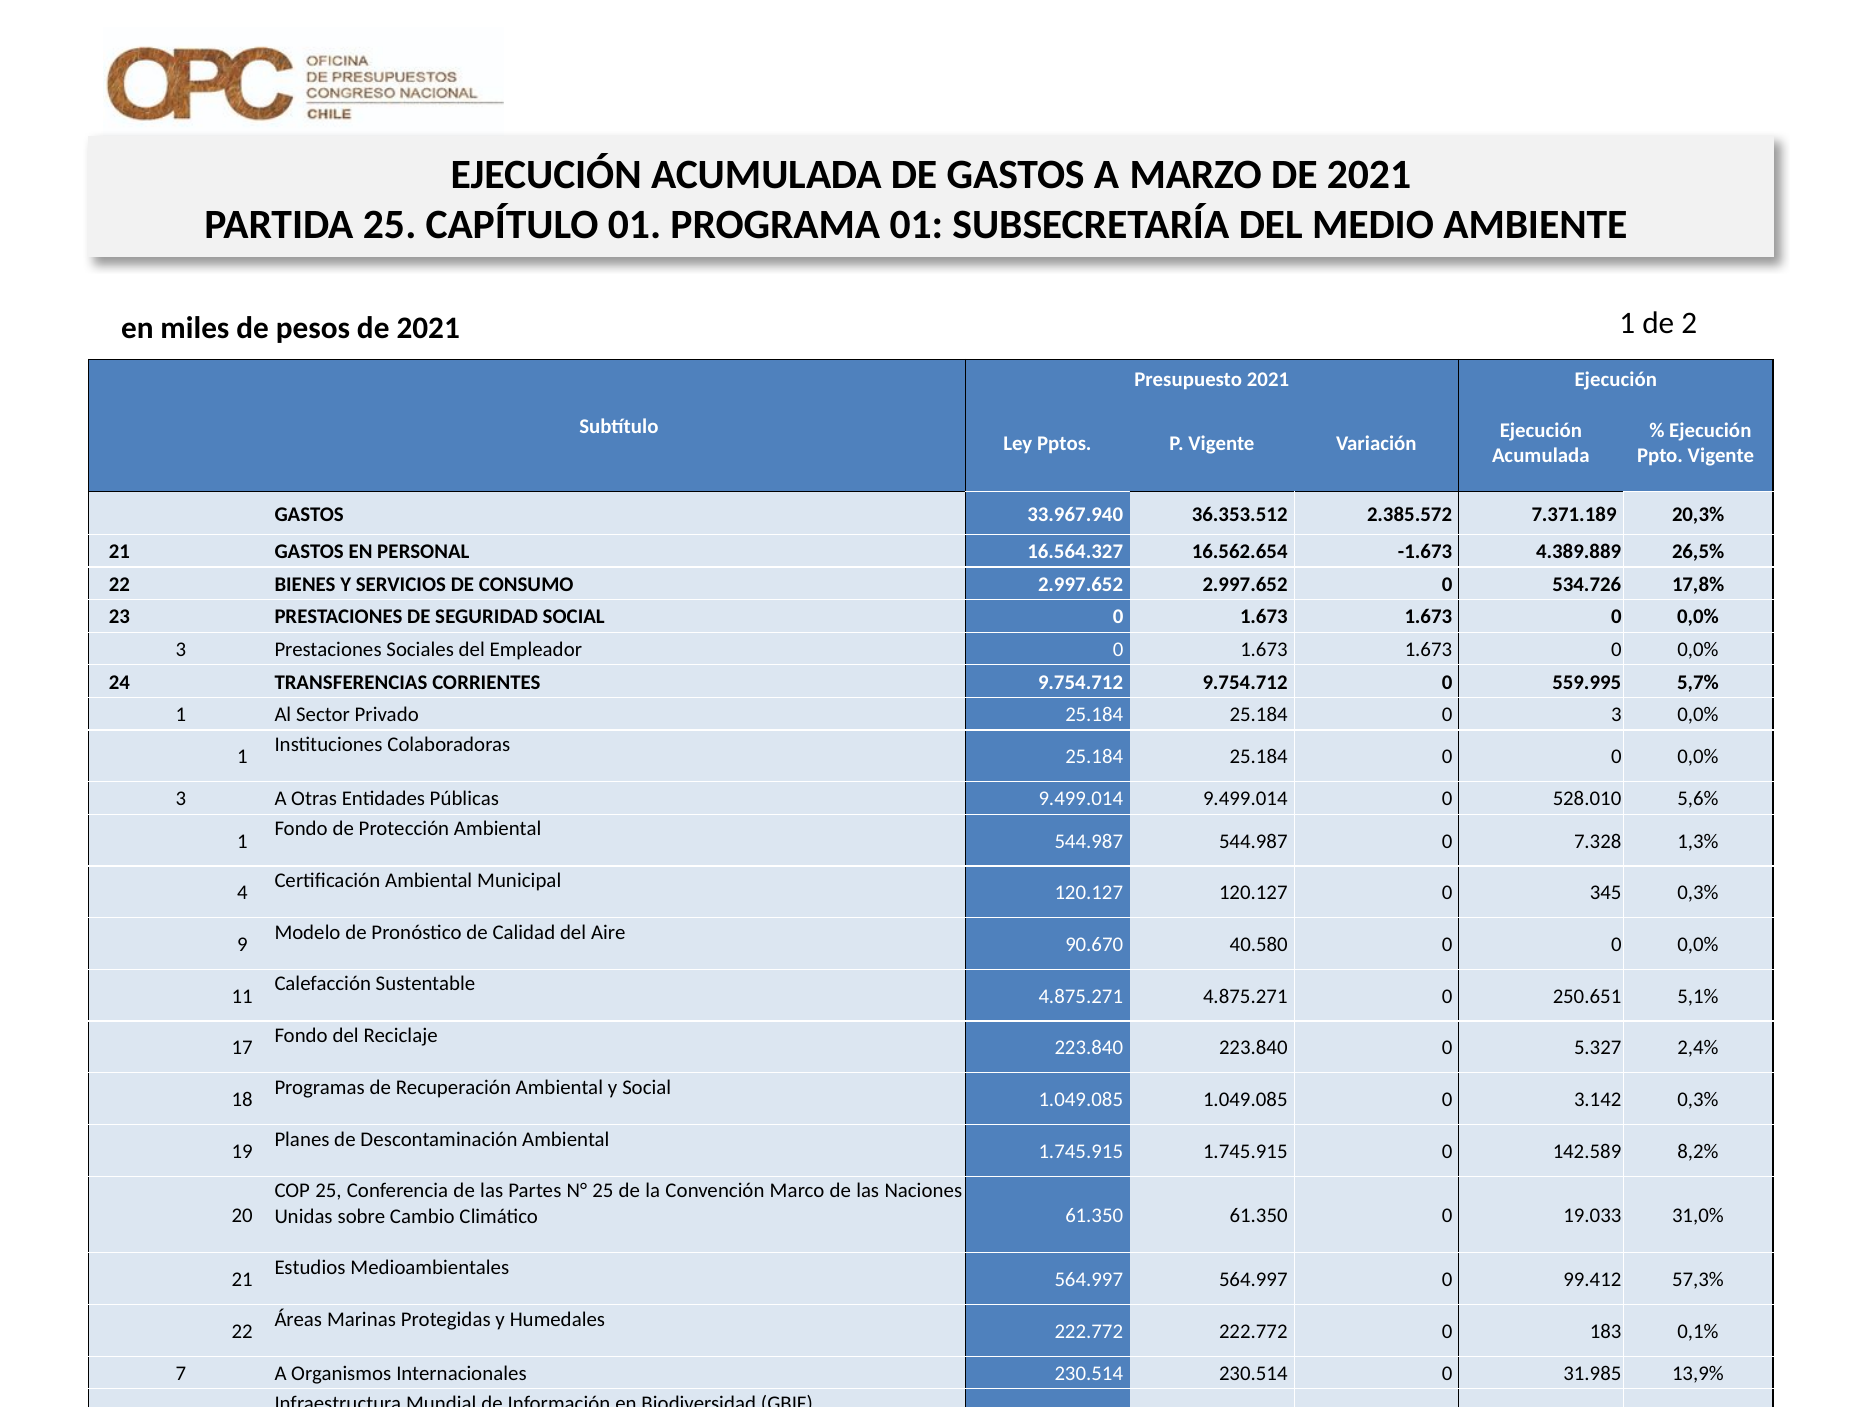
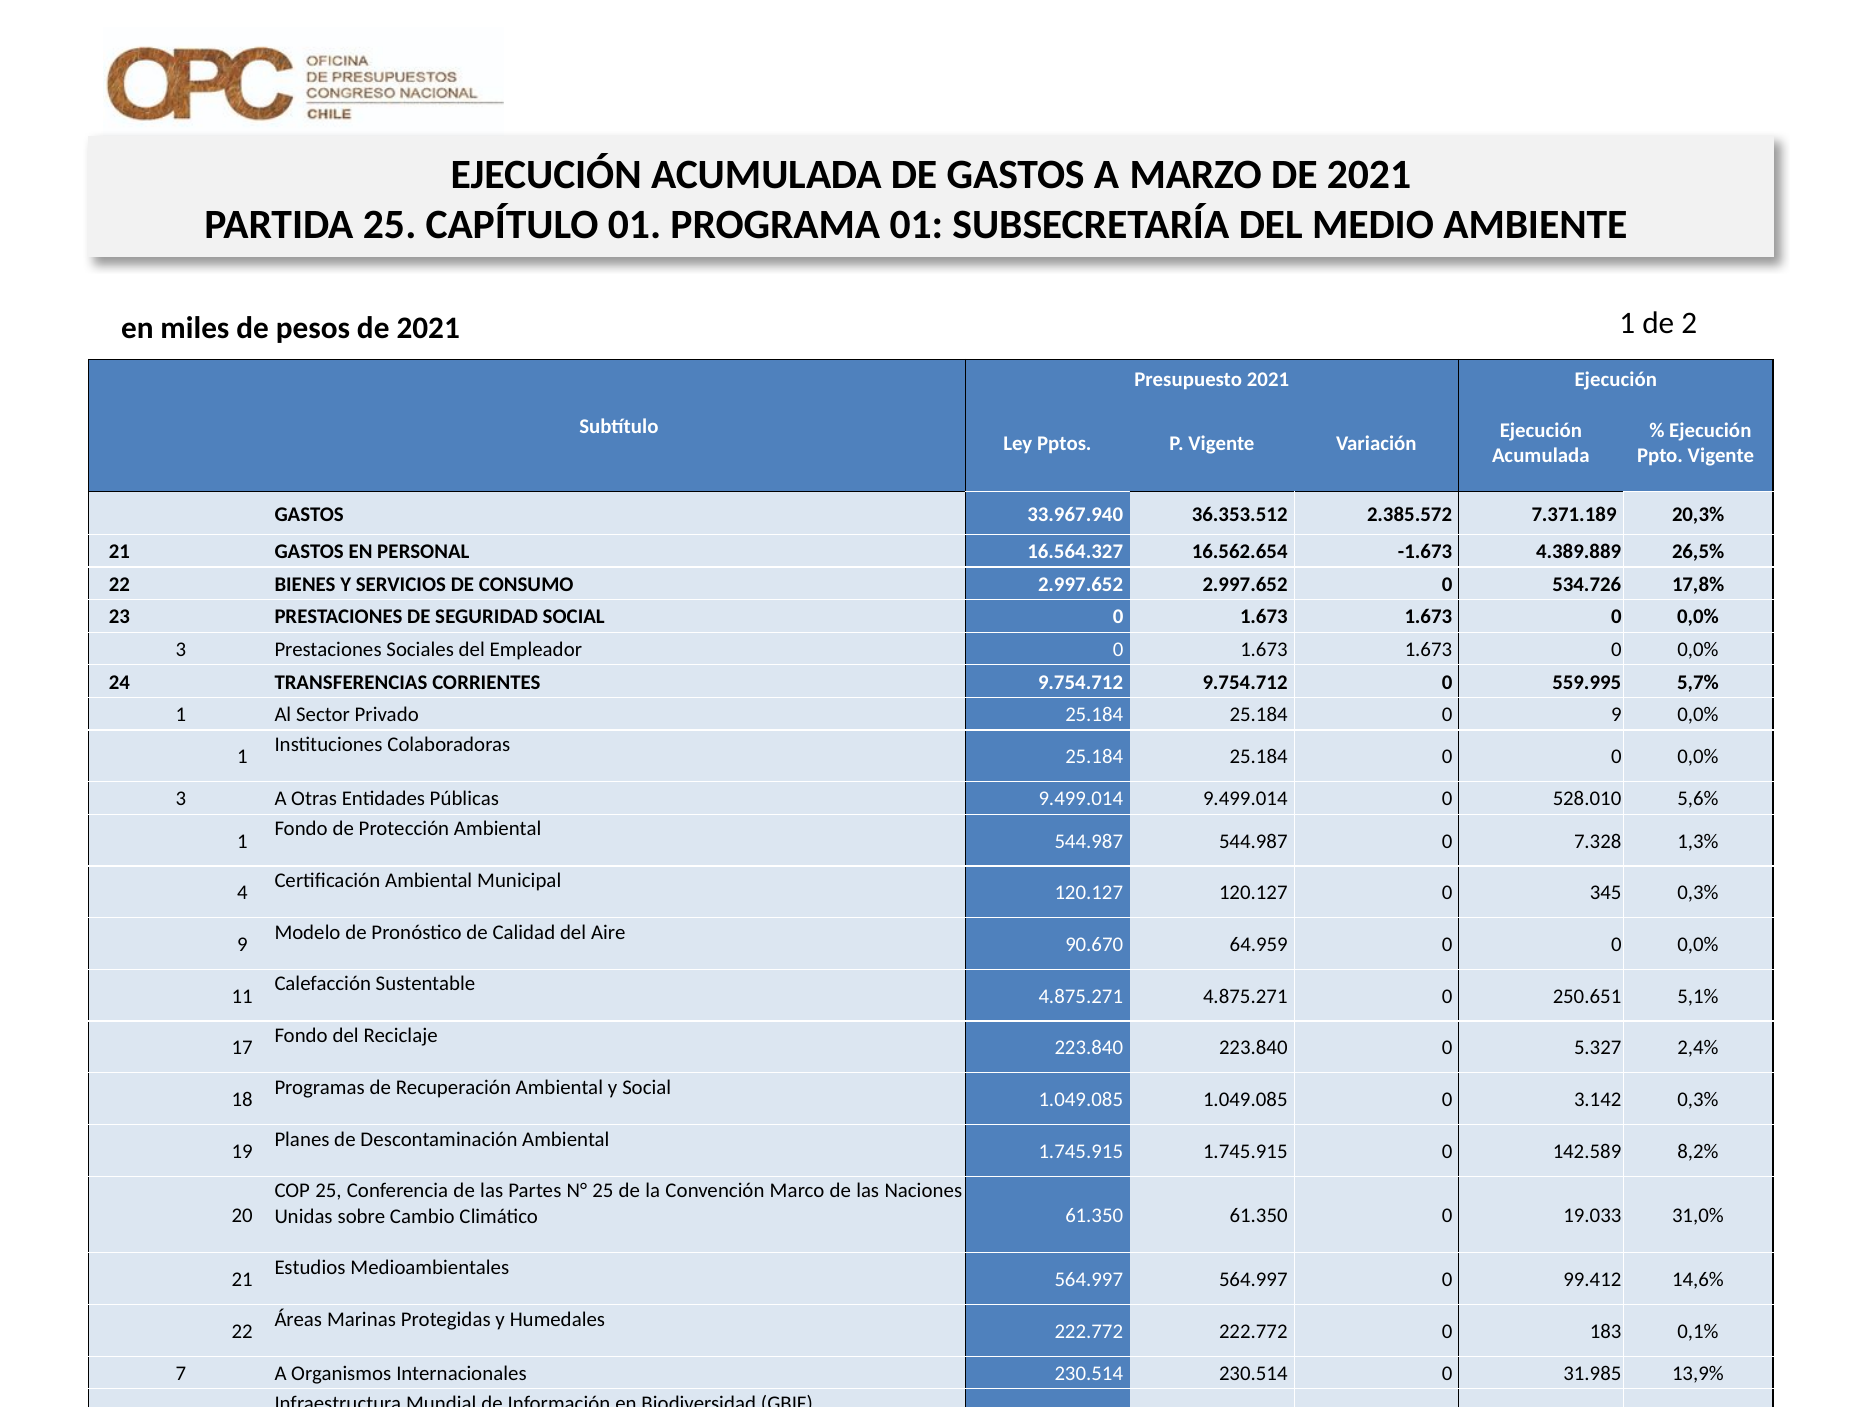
0 3: 3 -> 9
40.580: 40.580 -> 64.959
57,3%: 57,3% -> 14,6%
